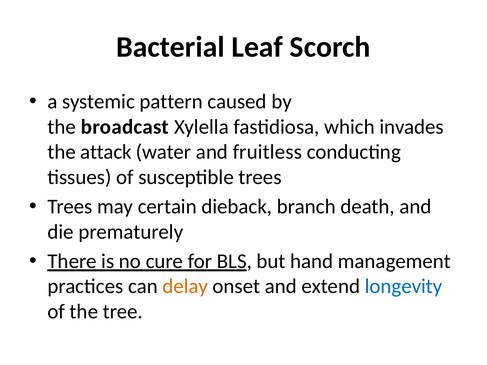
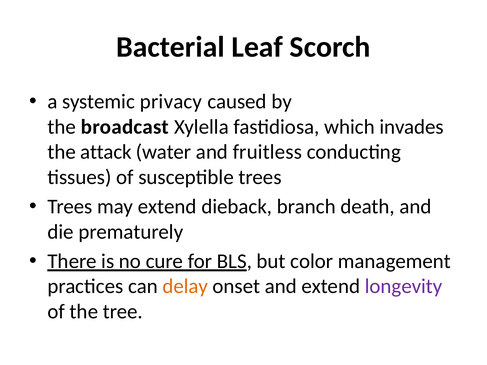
pattern: pattern -> privacy
may certain: certain -> extend
hand: hand -> color
longevity colour: blue -> purple
